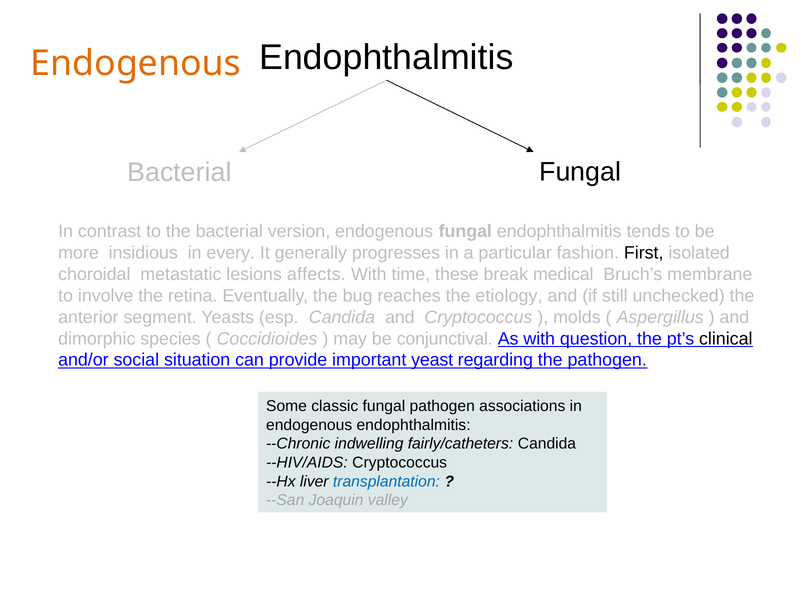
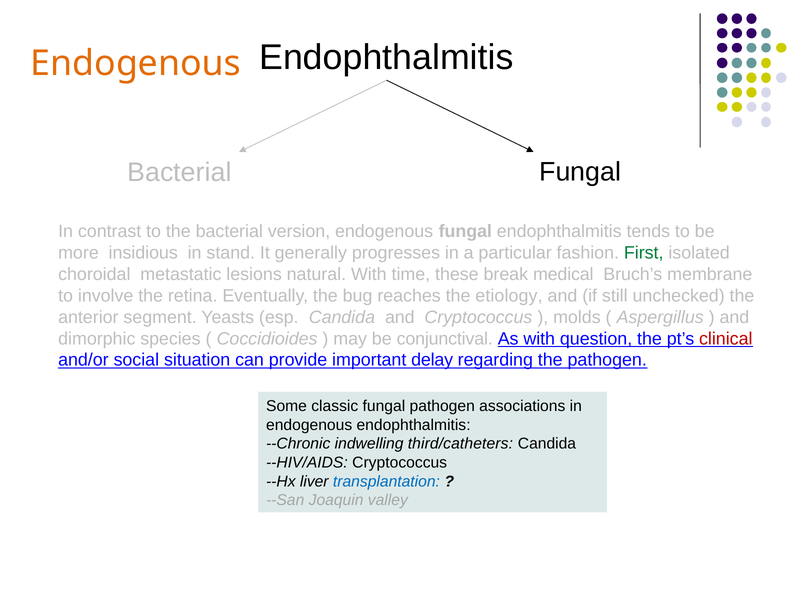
every: every -> stand
First colour: black -> green
affects: affects -> natural
clinical colour: black -> red
yeast: yeast -> delay
fairly/catheters: fairly/catheters -> third/catheters
